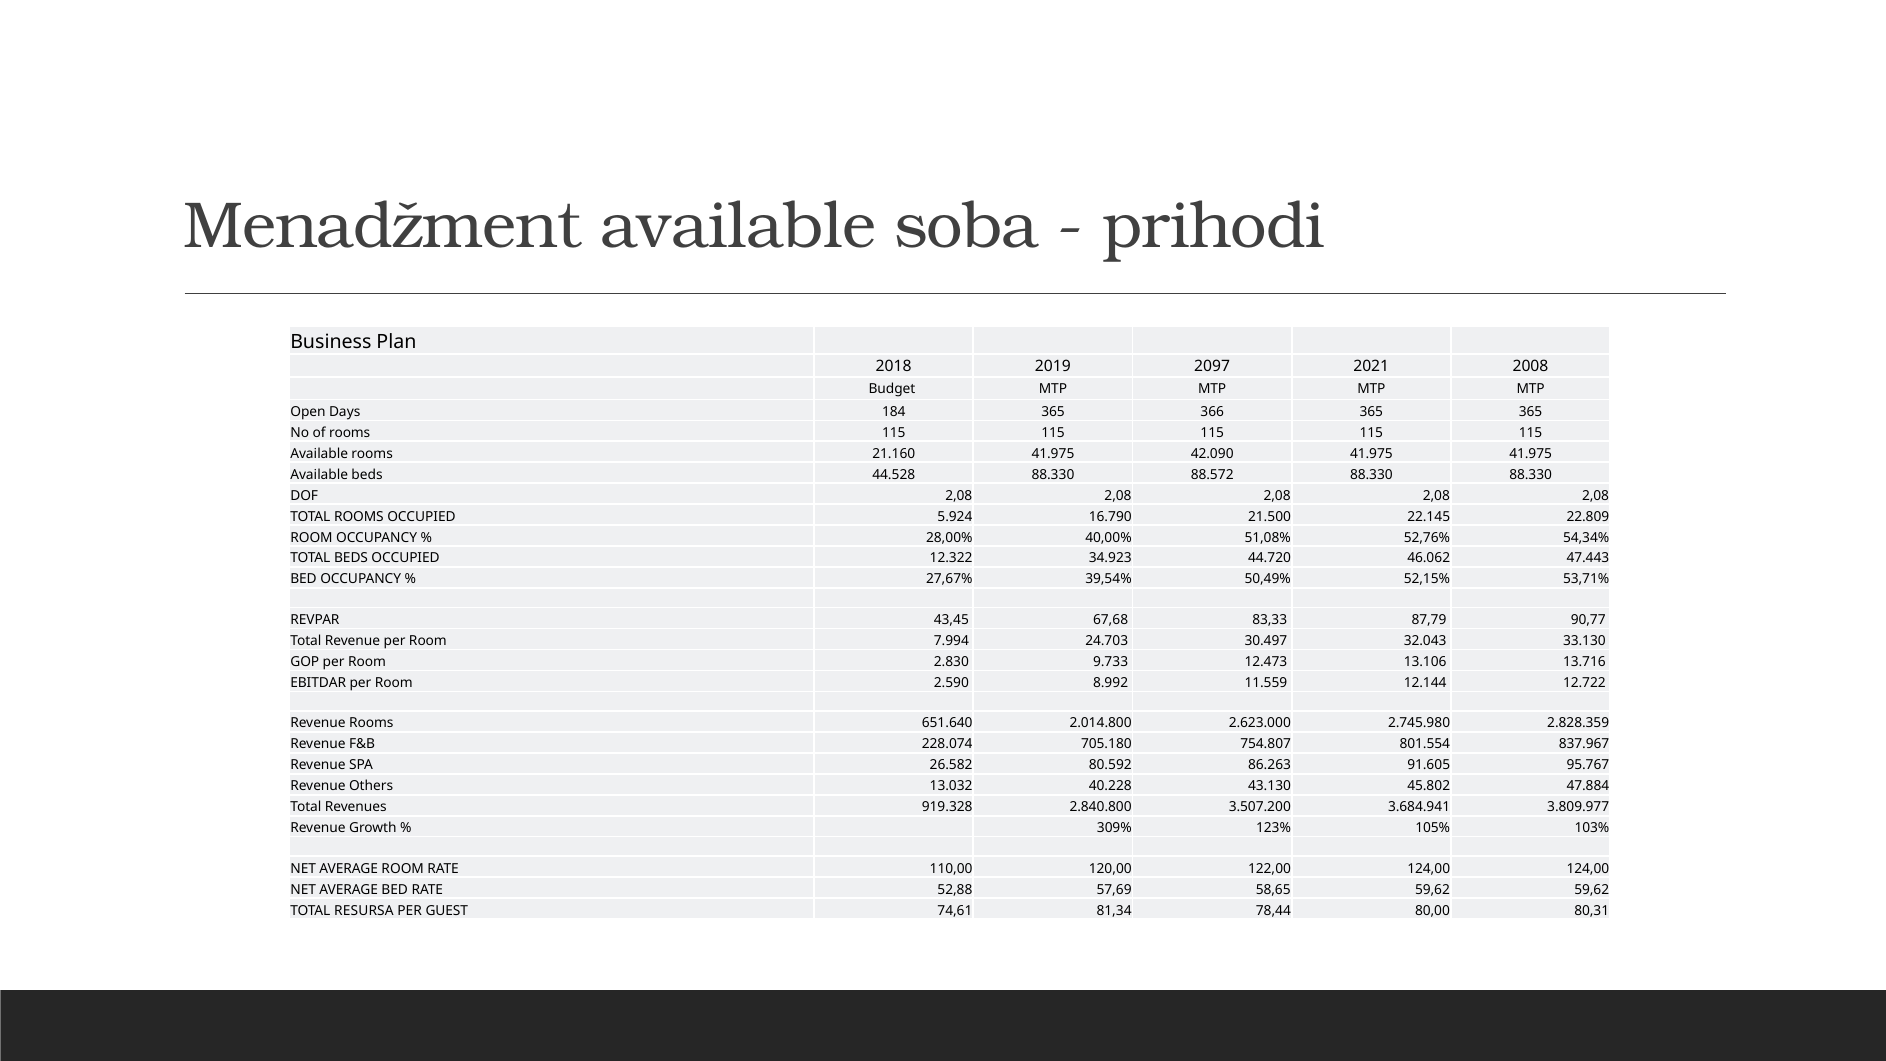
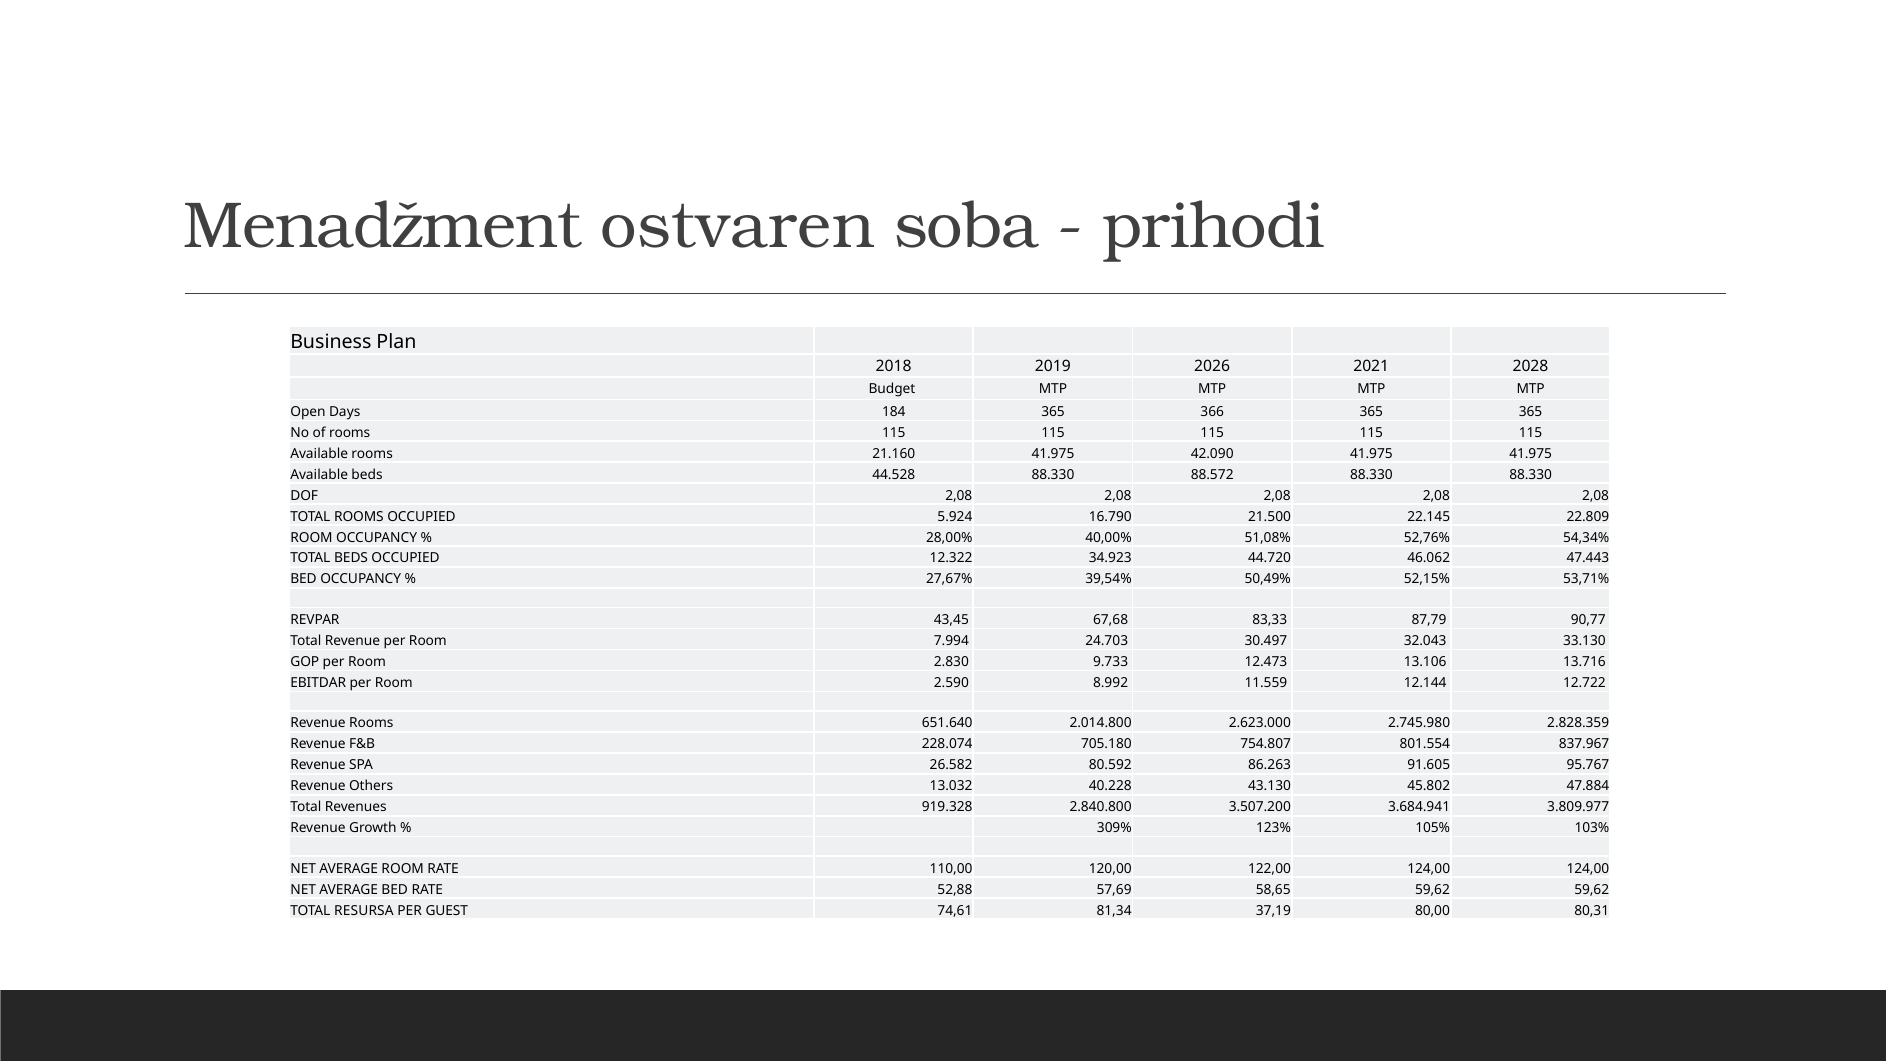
Menadžment available: available -> ostvaren
2097: 2097 -> 2026
2008: 2008 -> 2028
78,44: 78,44 -> 37,19
